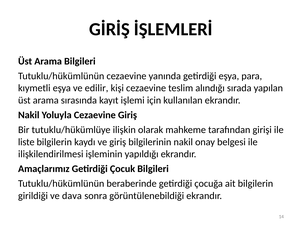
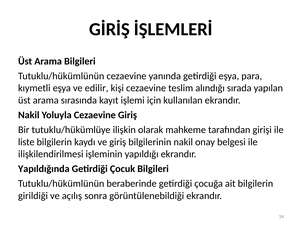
Amaçlarımız: Amaçlarımız -> Yapıldığında
dava: dava -> açılış
